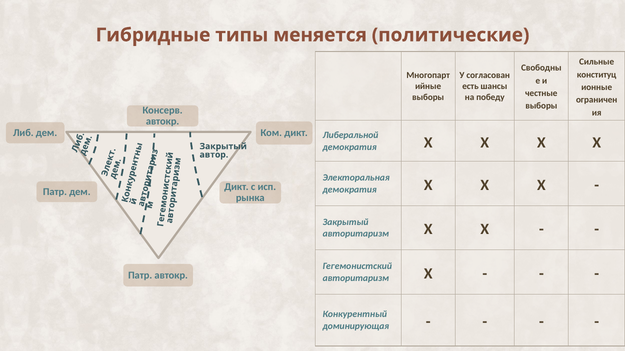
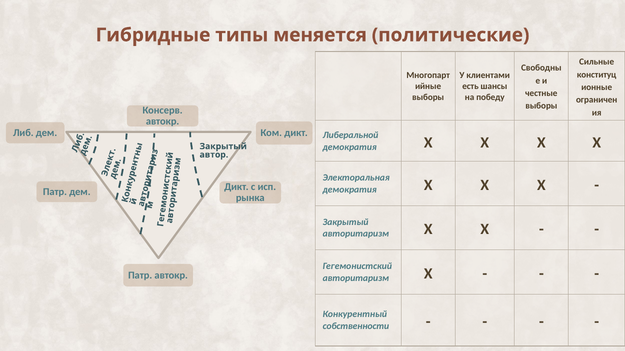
согласован: согласован -> клиентами
доминирующая: доминирующая -> собственности
